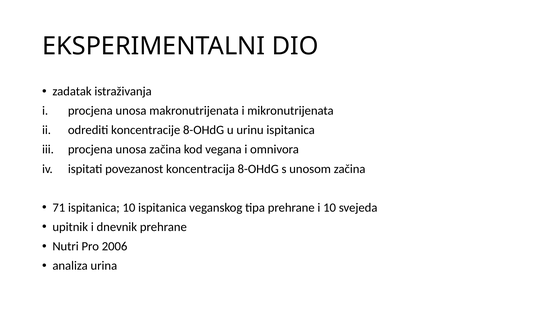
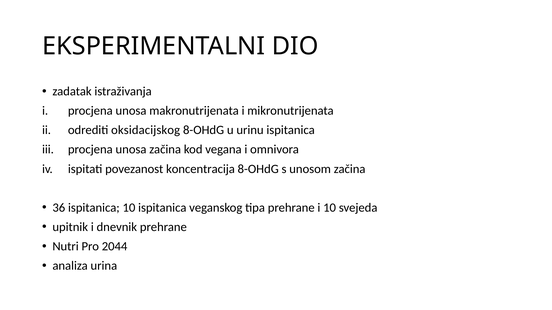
koncentracije: koncentracije -> oksidacijskog
71: 71 -> 36
2006: 2006 -> 2044
